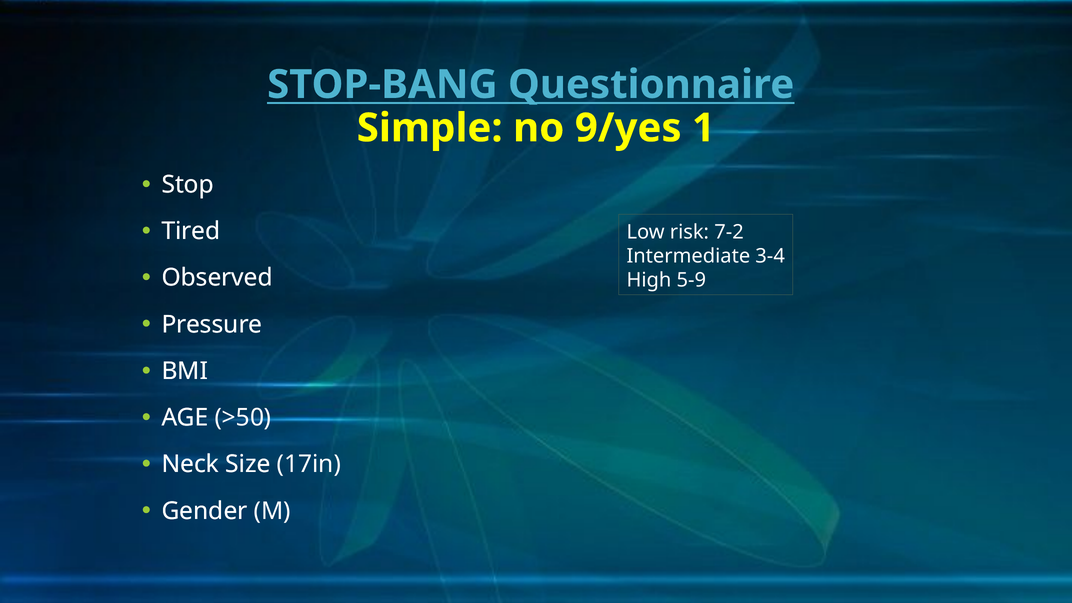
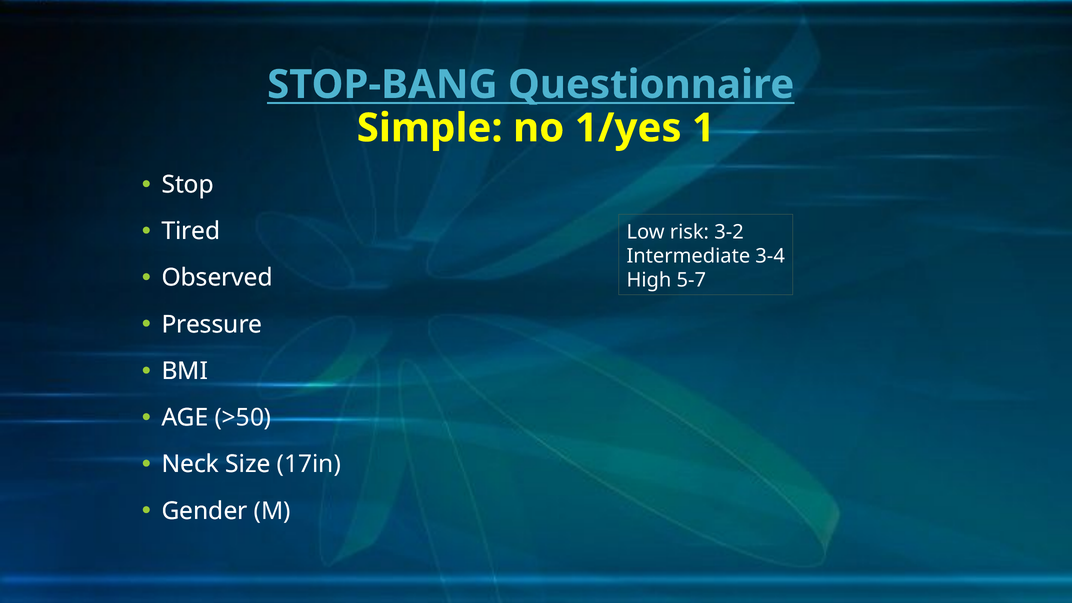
9/yes: 9/yes -> 1/yes
7-2: 7-2 -> 3-2
5-9: 5-9 -> 5-7
